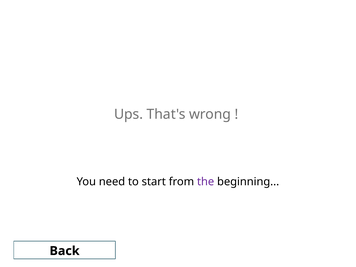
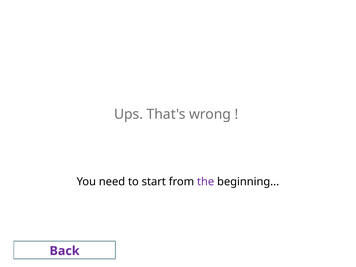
Back colour: black -> purple
